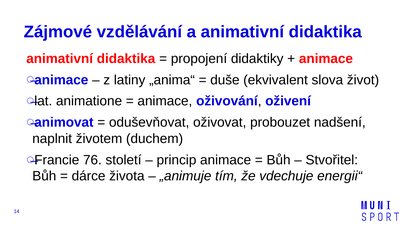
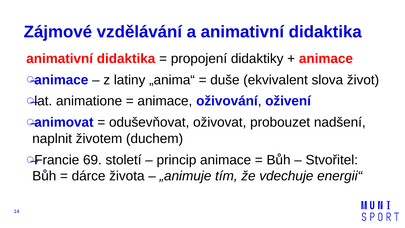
76: 76 -> 69
